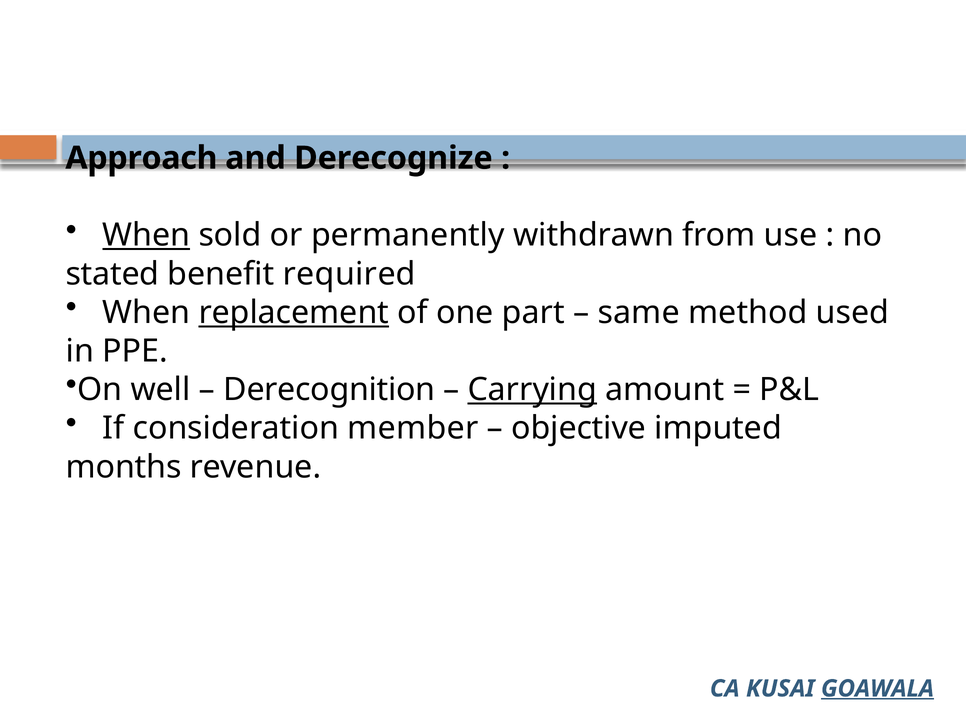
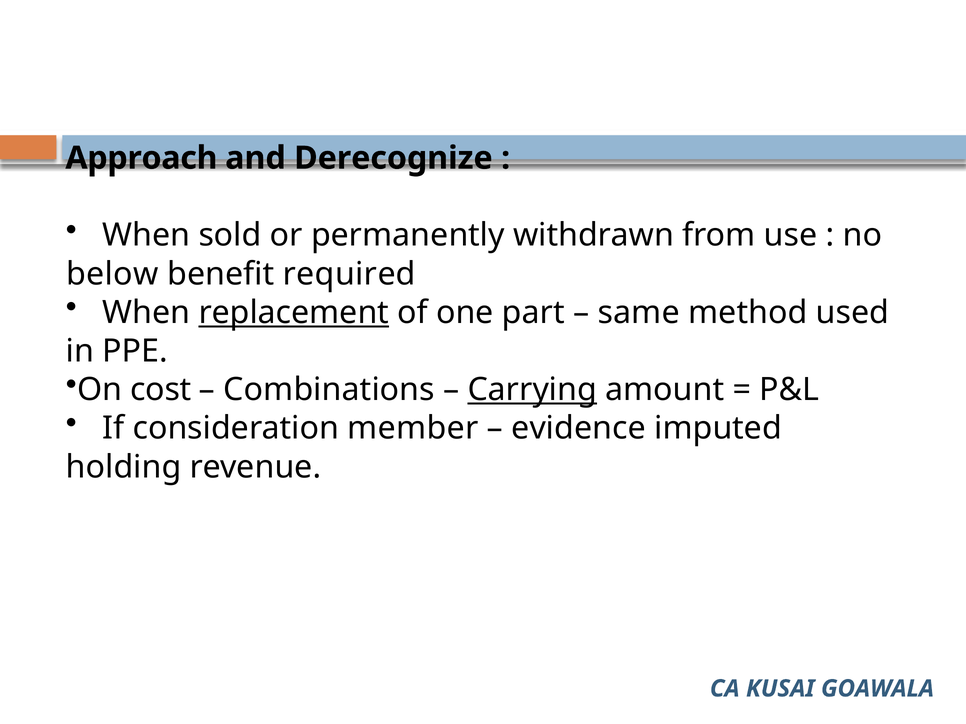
When at (146, 235) underline: present -> none
stated: stated -> below
well: well -> cost
Derecognition: Derecognition -> Combinations
objective: objective -> evidence
months: months -> holding
GOAWALA underline: present -> none
